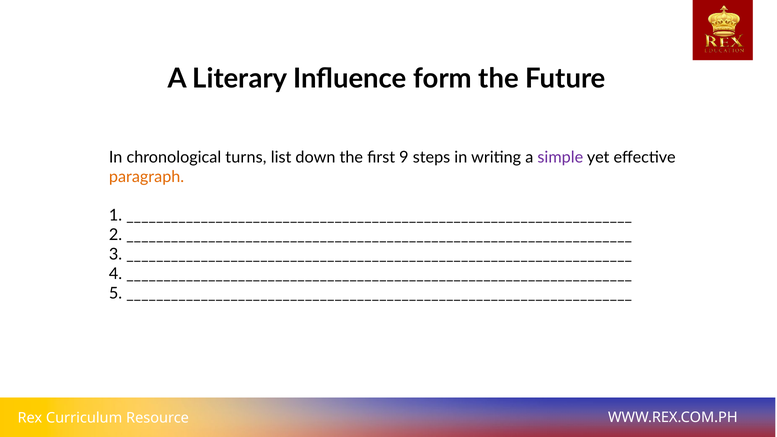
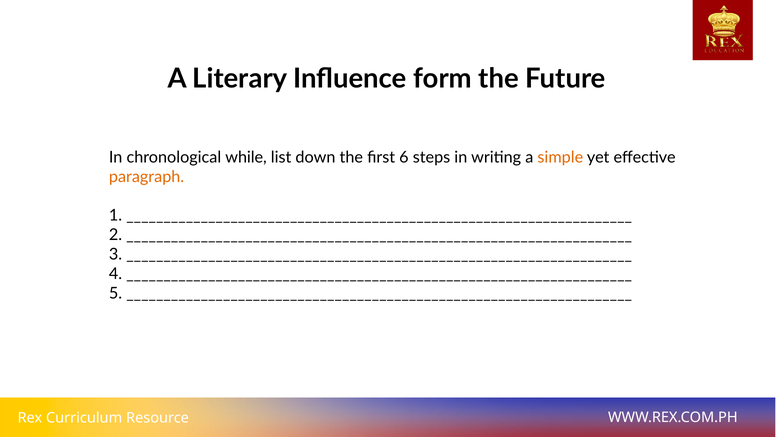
turns: turns -> while
9: 9 -> 6
simple colour: purple -> orange
